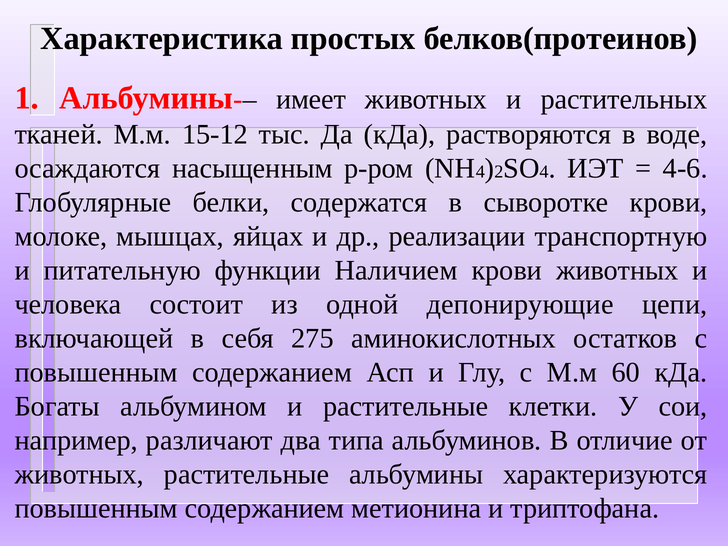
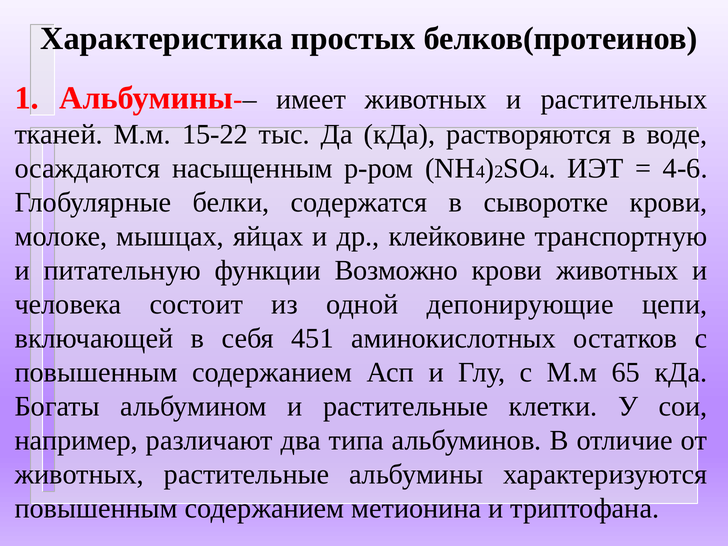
15-12: 15-12 -> 15-22
реализации: реализации -> клейковине
Наличием: Наличием -> Возможно
275: 275 -> 451
60: 60 -> 65
